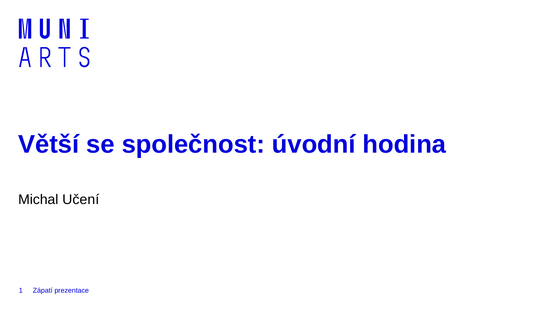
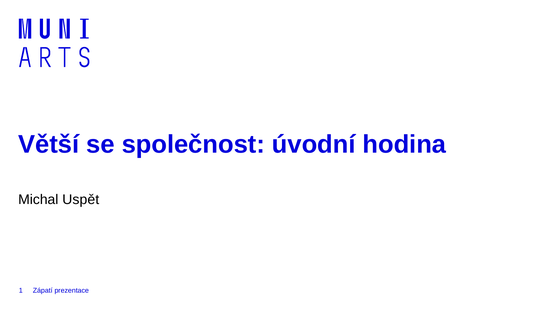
Učení: Učení -> Uspět
